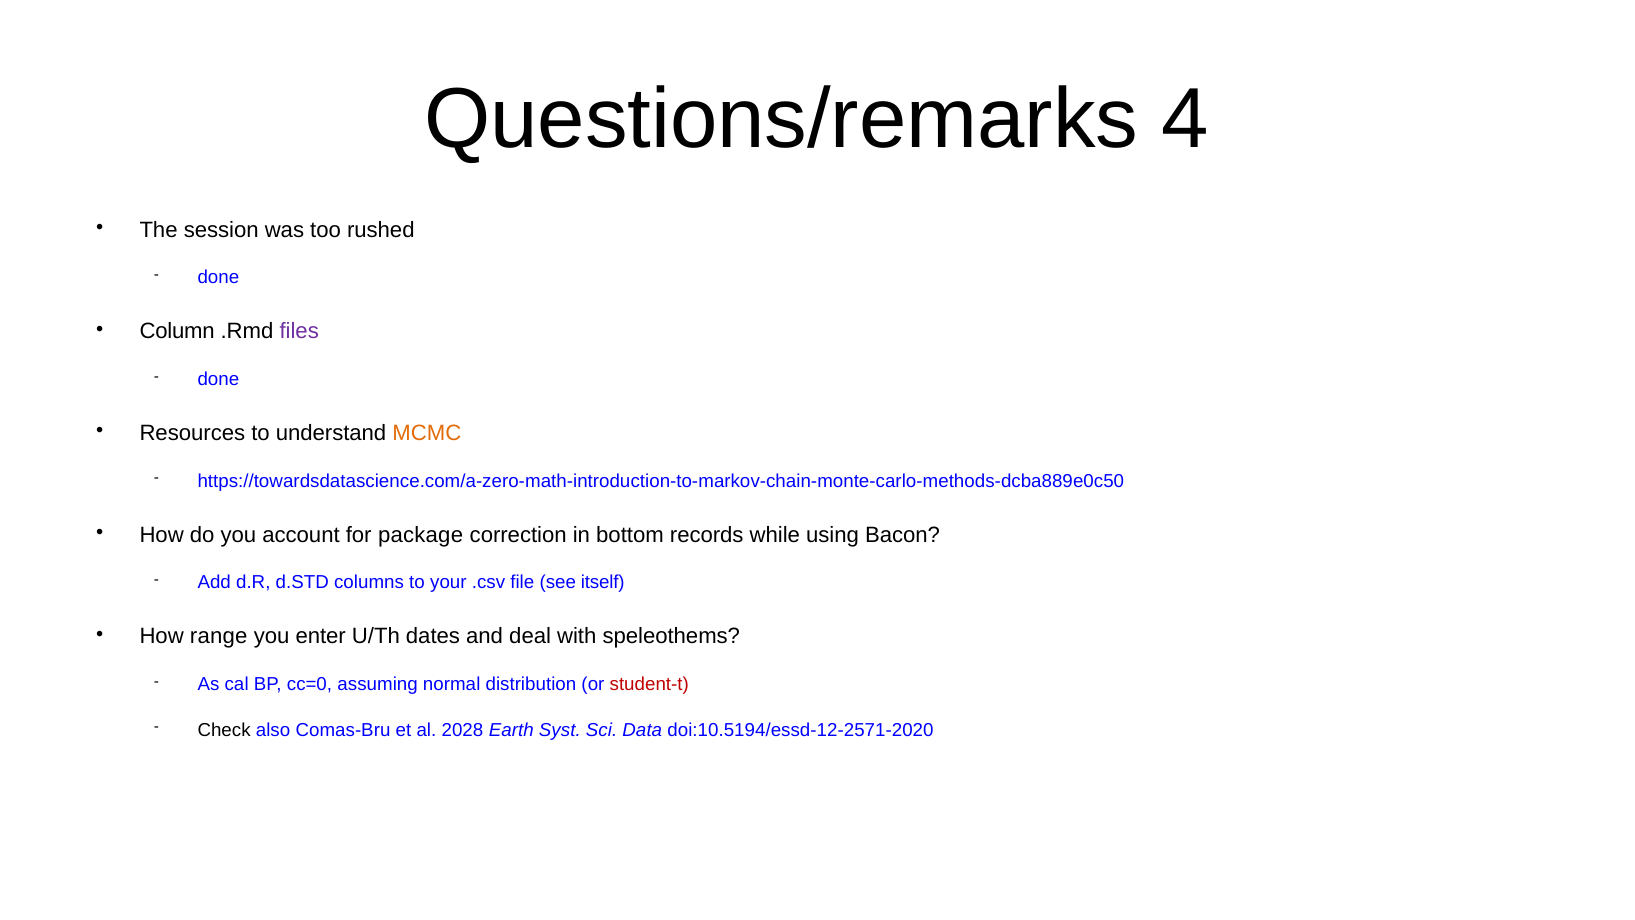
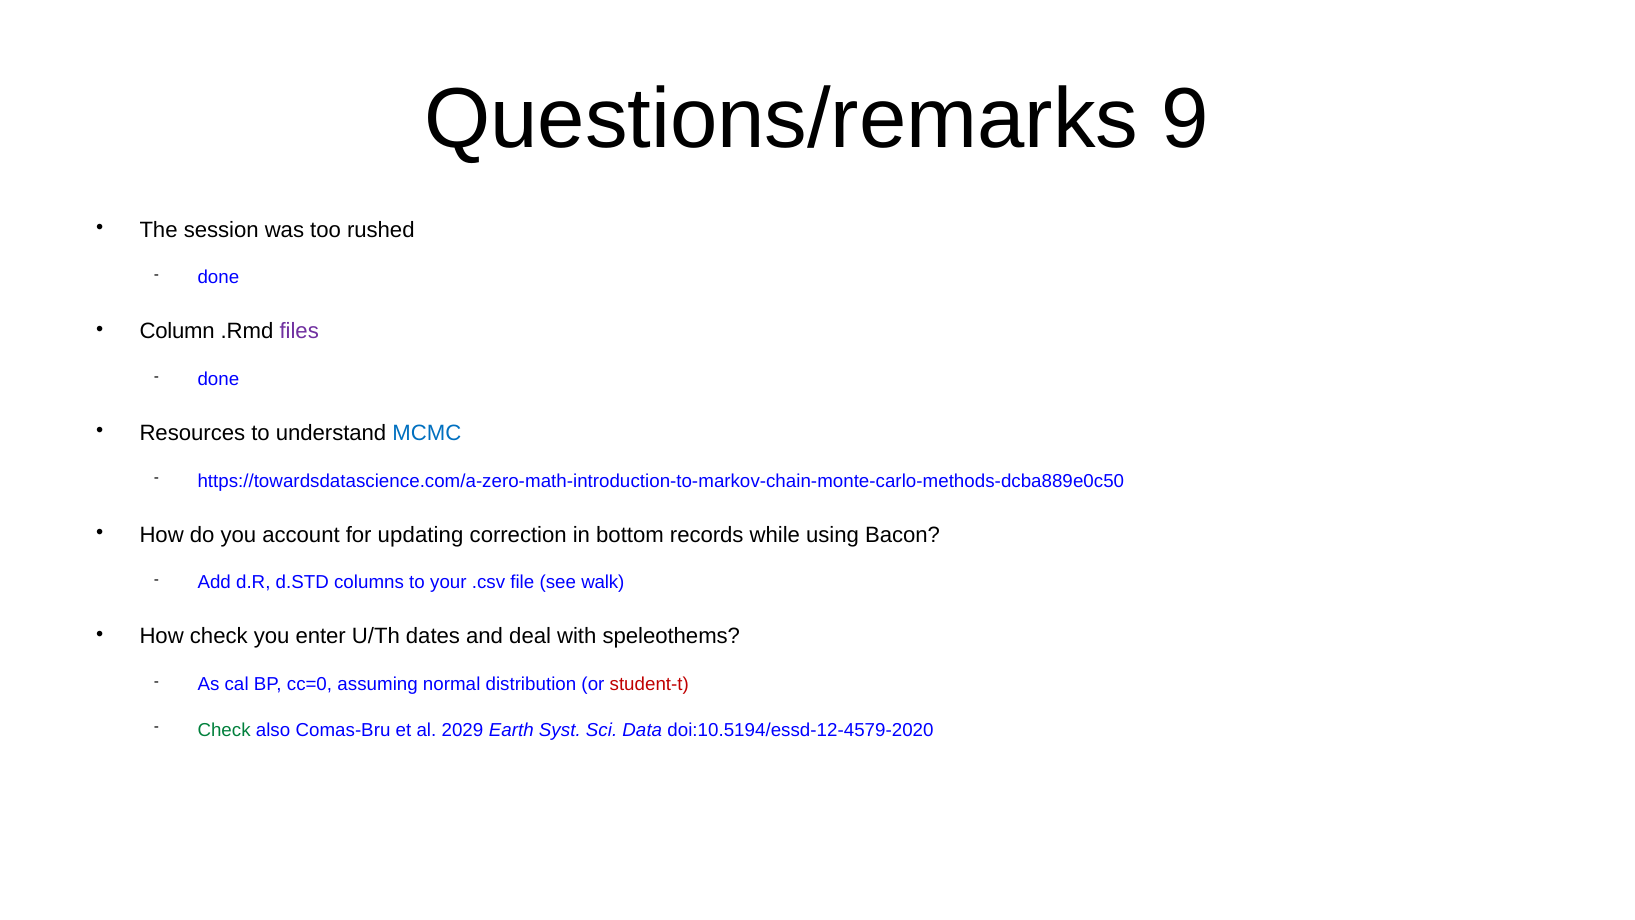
4: 4 -> 9
MCMC colour: orange -> blue
package: package -> updating
itself: itself -> walk
How range: range -> check
Check at (224, 730) colour: black -> green
2028: 2028 -> 2029
doi:10.5194/essd-12-2571-2020: doi:10.5194/essd-12-2571-2020 -> doi:10.5194/essd-12-4579-2020
